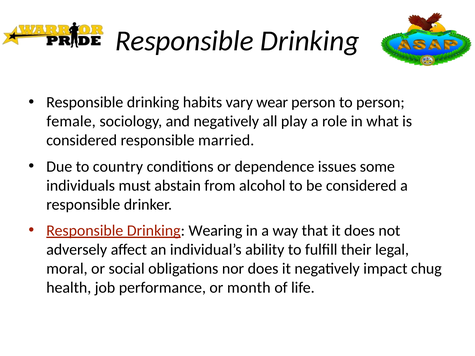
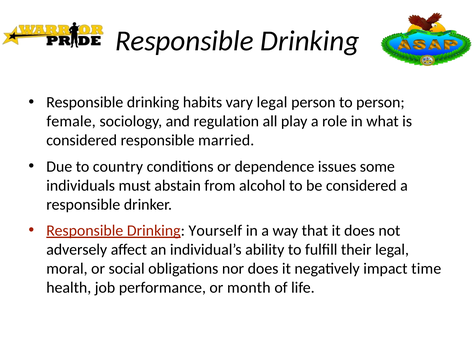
vary wear: wear -> legal
and negatively: negatively -> regulation
Wearing: Wearing -> Yourself
chug: chug -> time
